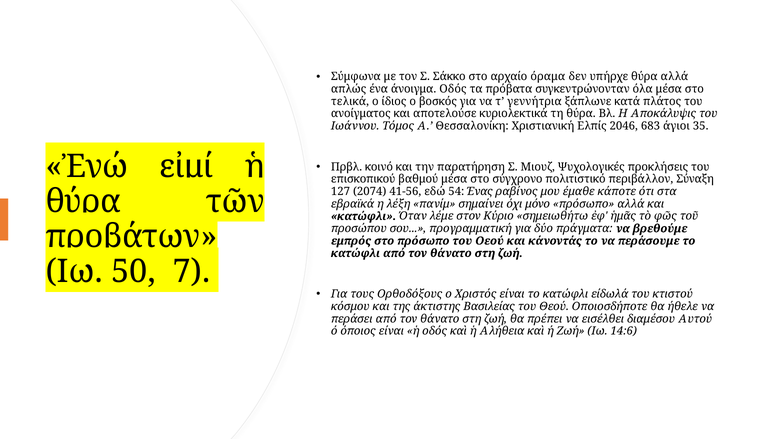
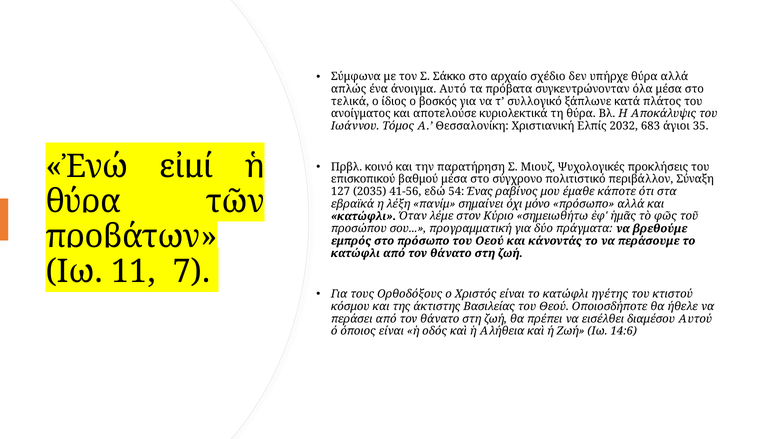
όραμα: όραμα -> σχέδιο
άνοιγμα Οδός: Οδός -> Αυτό
γεννήτρια: γεννήτρια -> συλλογικό
2046: 2046 -> 2032
2074: 2074 -> 2035
50: 50 -> 11
είδωλά: είδωλά -> ηγέτης
